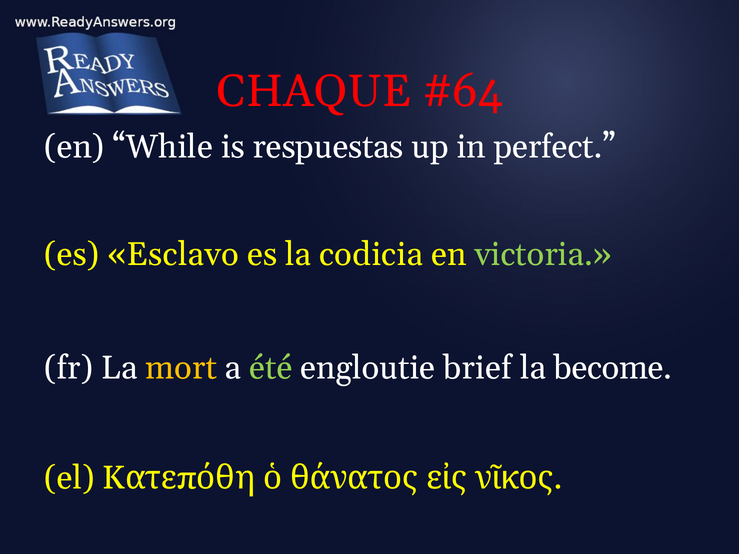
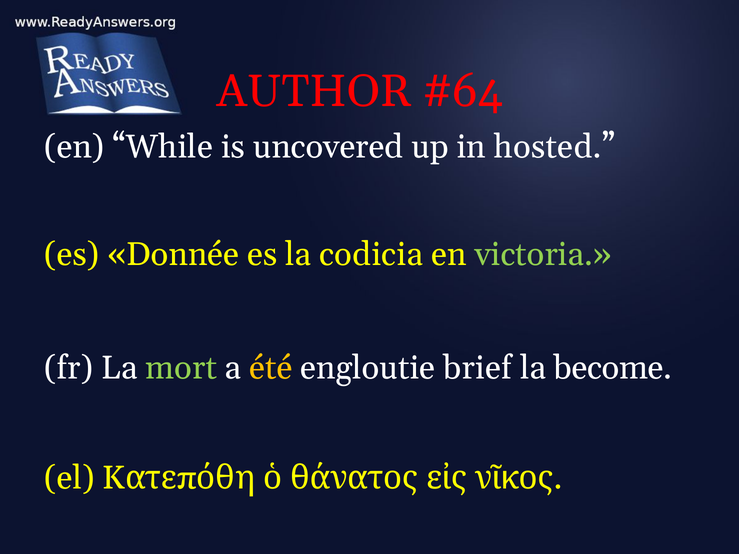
CHAQUE: CHAQUE -> AUTHOR
respuestas: respuestas -> uncovered
perfect: perfect -> hosted
Esclavo: Esclavo -> Donnée
mort colour: yellow -> light green
été colour: light green -> yellow
